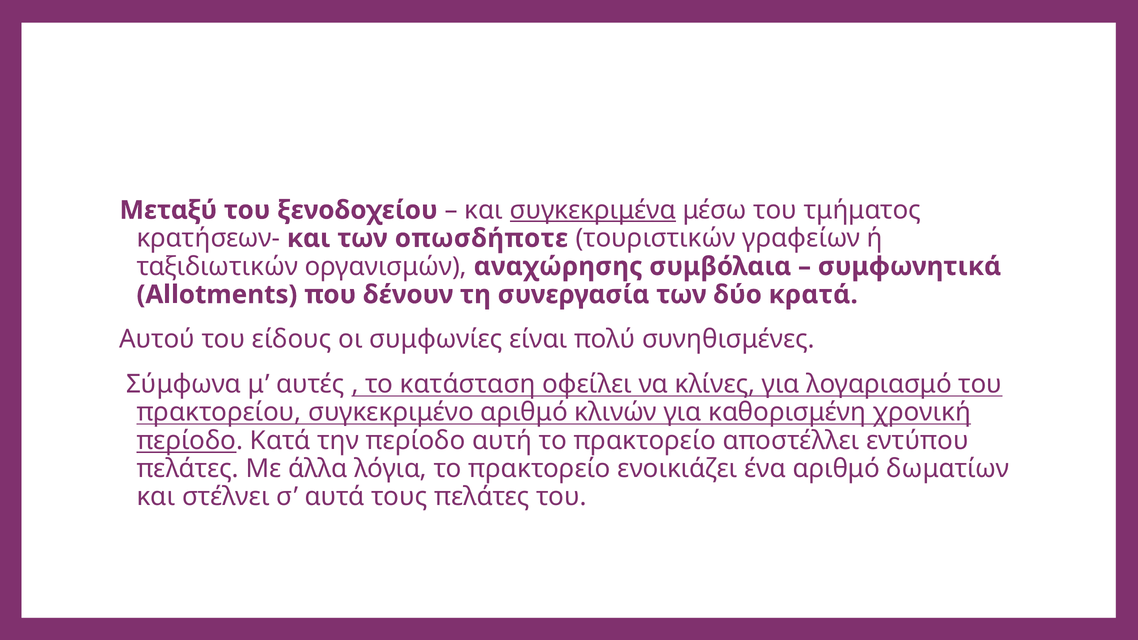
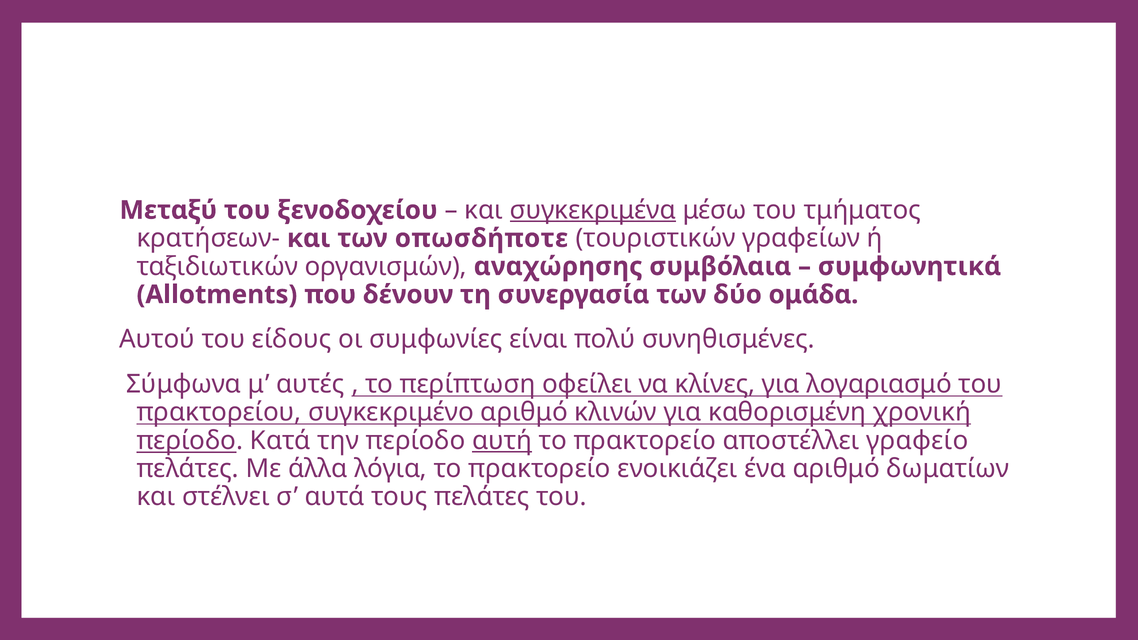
κρατά: κρατά -> ομάδα
κατάσταση: κατάσταση -> περίπτωση
αυτή underline: none -> present
εντύπου: εντύπου -> γραφείο
